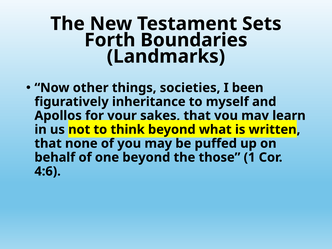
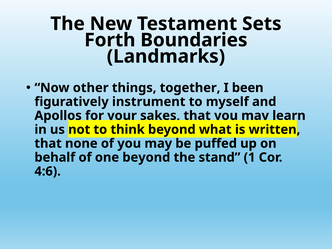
societies: societies -> together
inheritance: inheritance -> instrument
those: those -> stand
